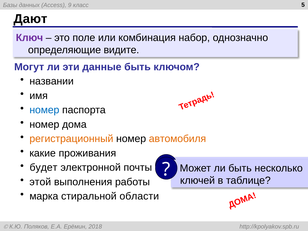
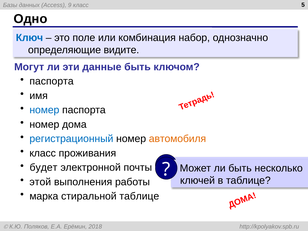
Дают: Дают -> Одно
Ключ colour: purple -> blue
названии at (52, 81): названии -> паспорта
регистрационный colour: orange -> blue
какие at (43, 153): какие -> класс
стиральной области: области -> таблице
